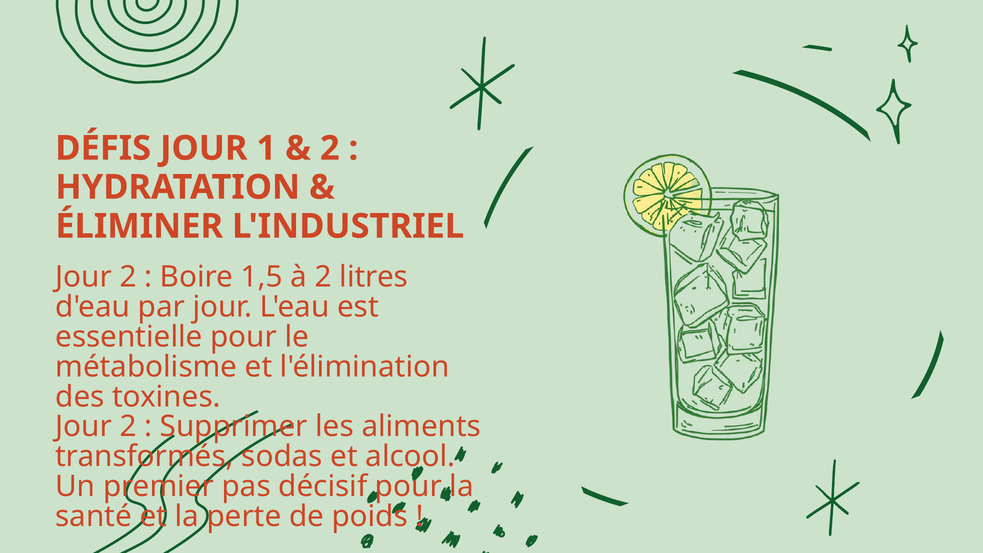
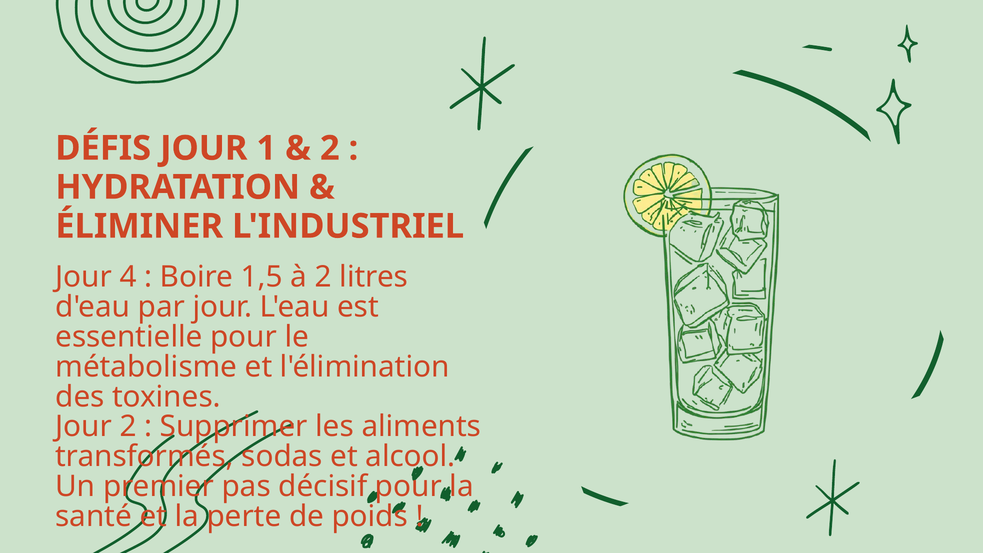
2 at (128, 277): 2 -> 4
